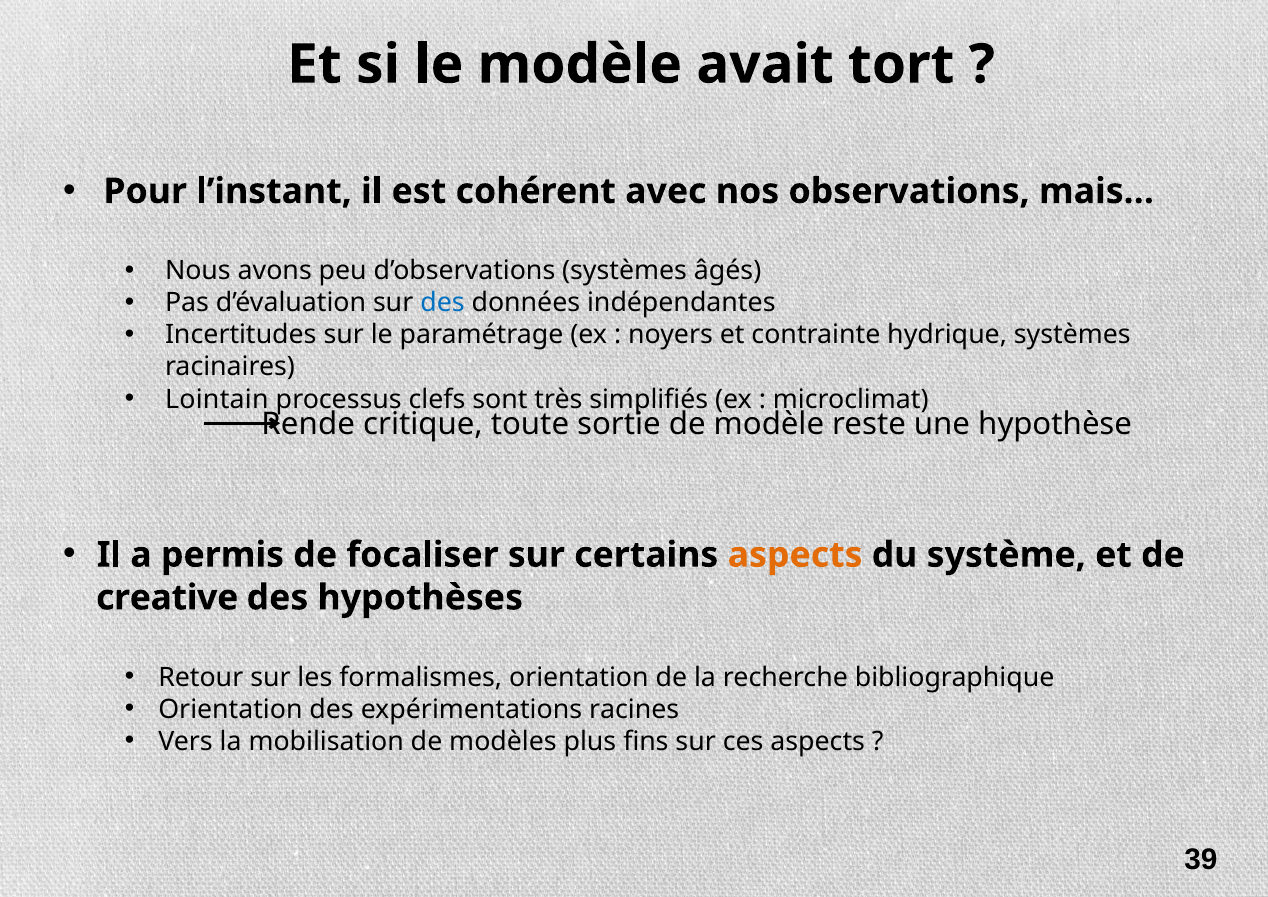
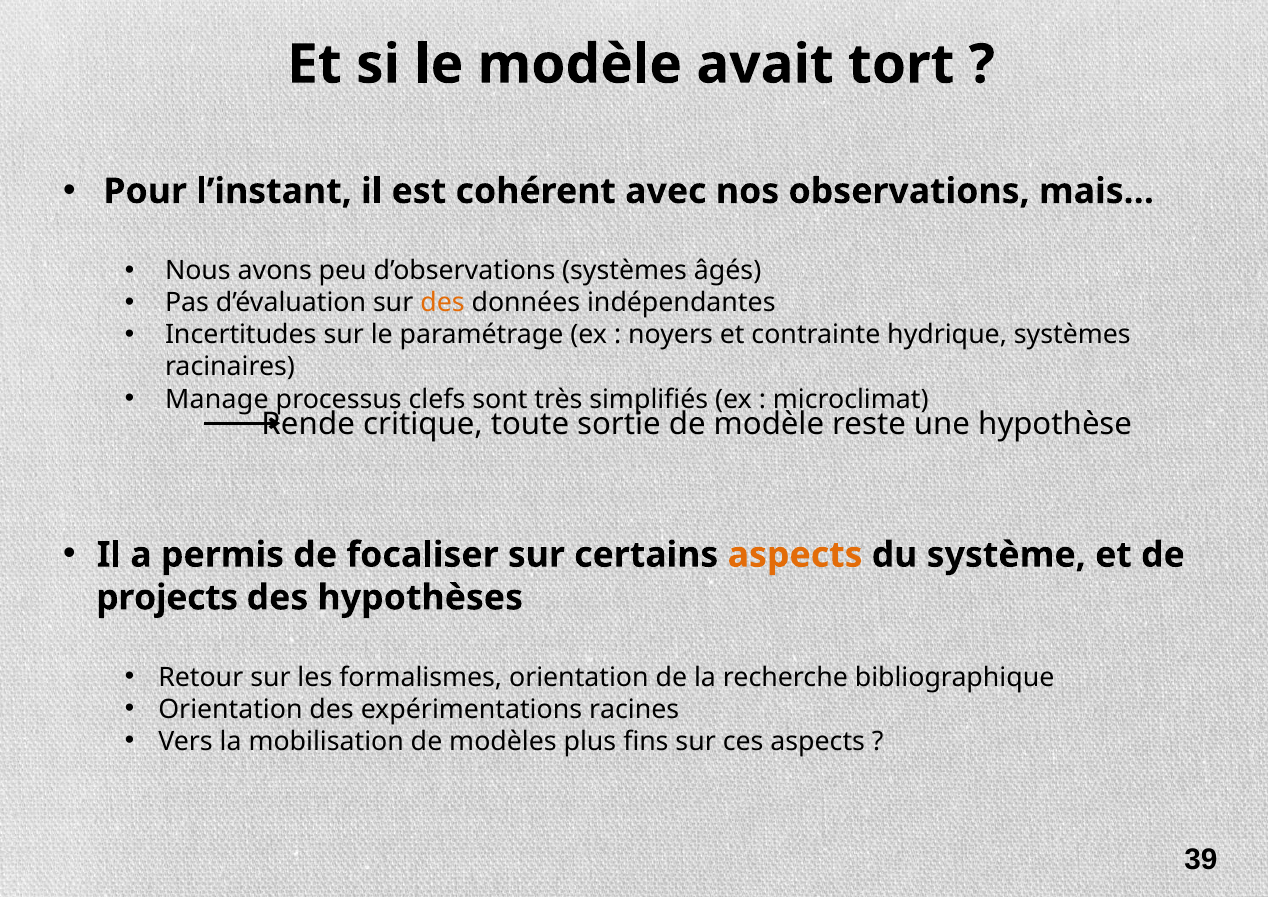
des at (442, 303) colour: blue -> orange
Lointain: Lointain -> Manage
creative: creative -> projects
